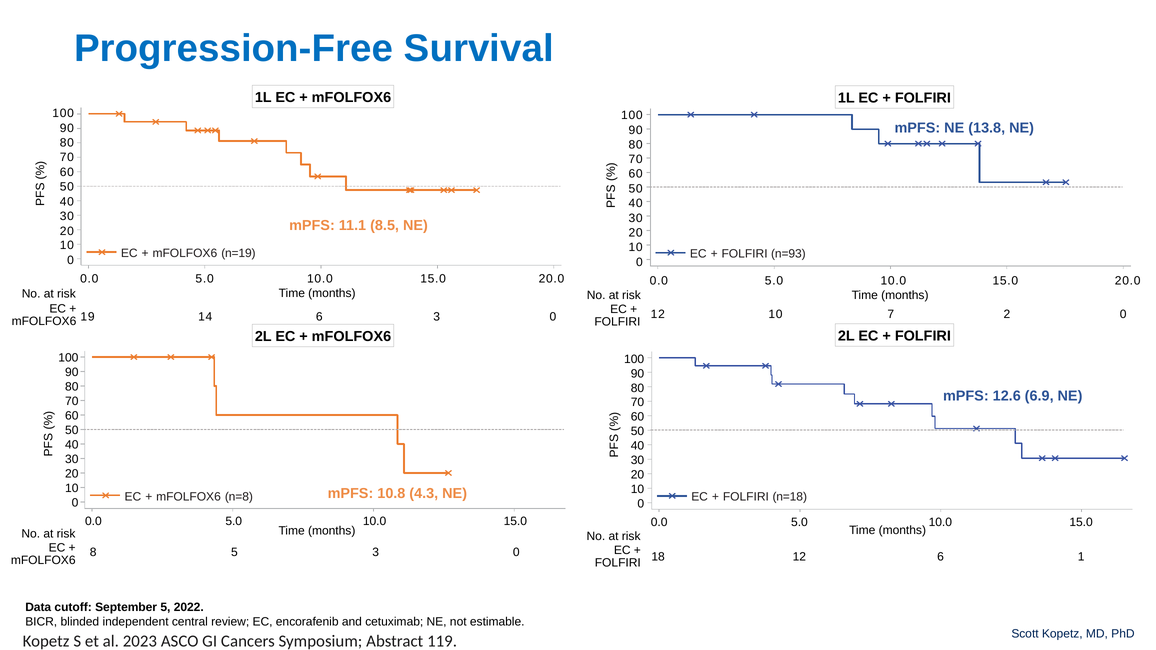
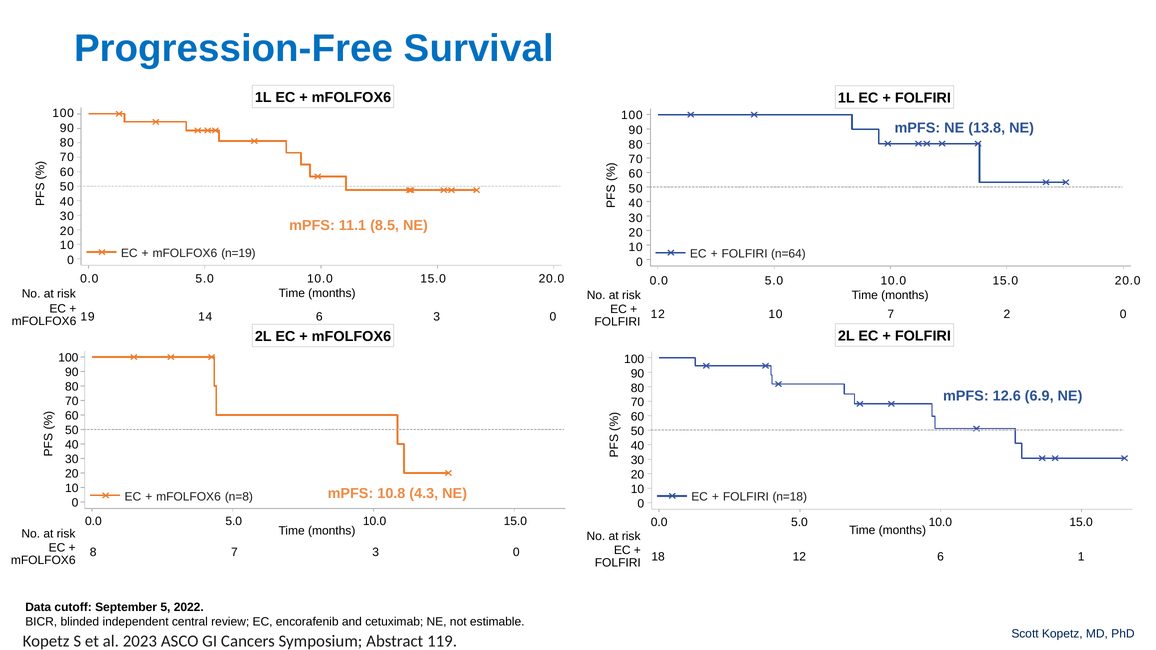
n=93: n=93 -> n=64
8 5: 5 -> 7
